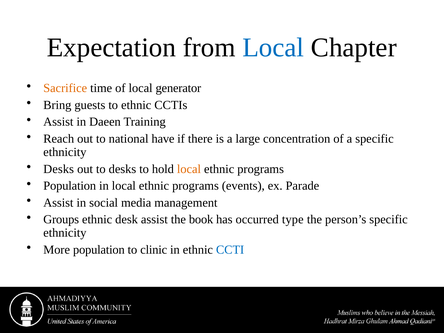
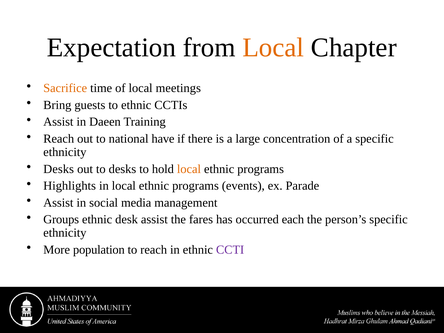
Local at (273, 47) colour: blue -> orange
generator: generator -> meetings
Population at (70, 186): Population -> Highlights
book: book -> fares
type: type -> each
to clinic: clinic -> reach
CCTI colour: blue -> purple
